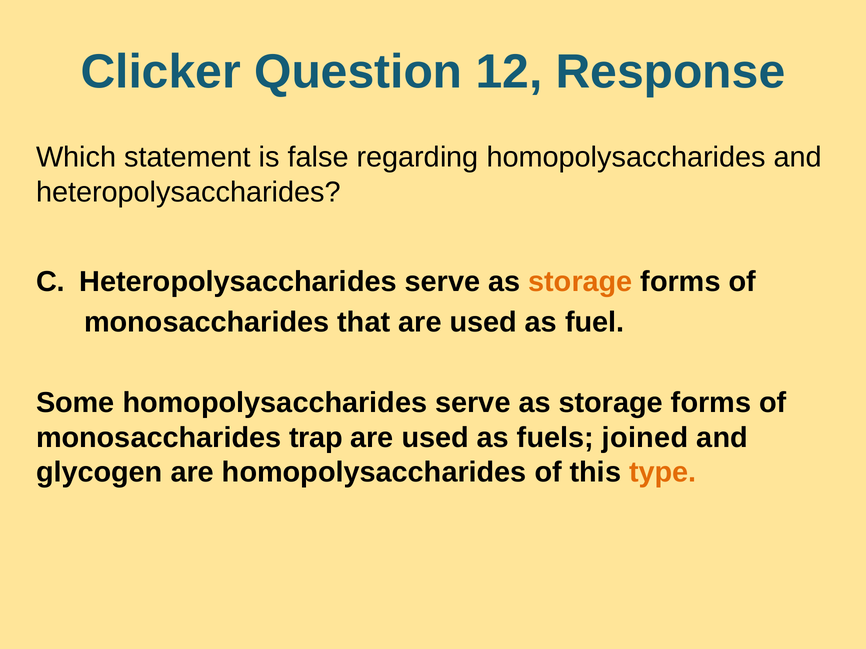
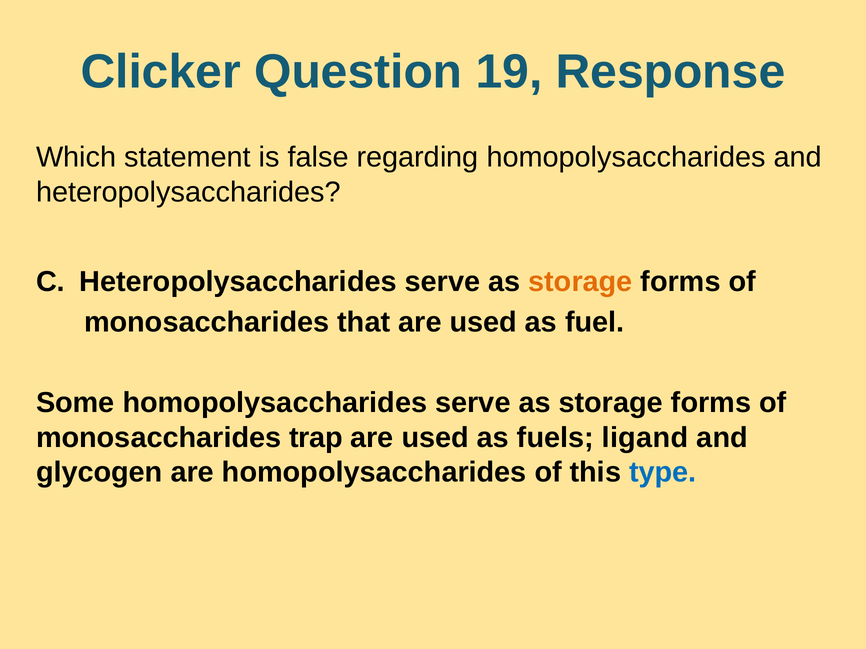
12: 12 -> 19
joined: joined -> ligand
type colour: orange -> blue
